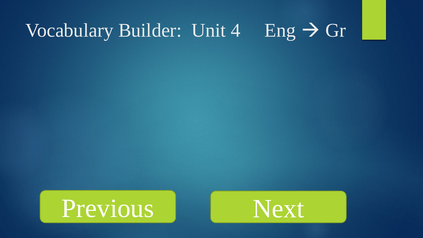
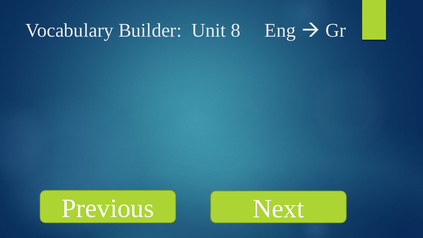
4: 4 -> 8
